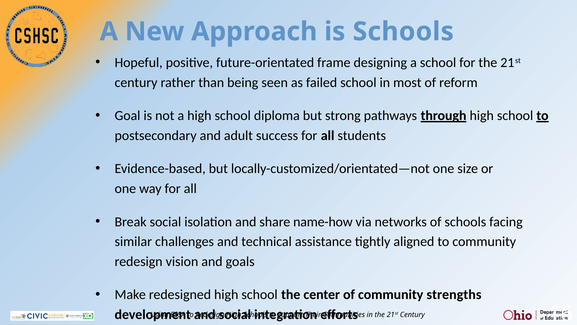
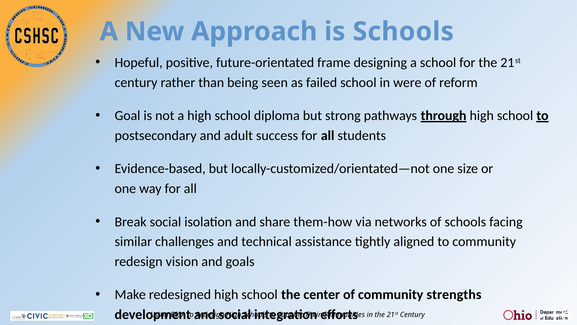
most: most -> were
name-how: name-how -> them-how
